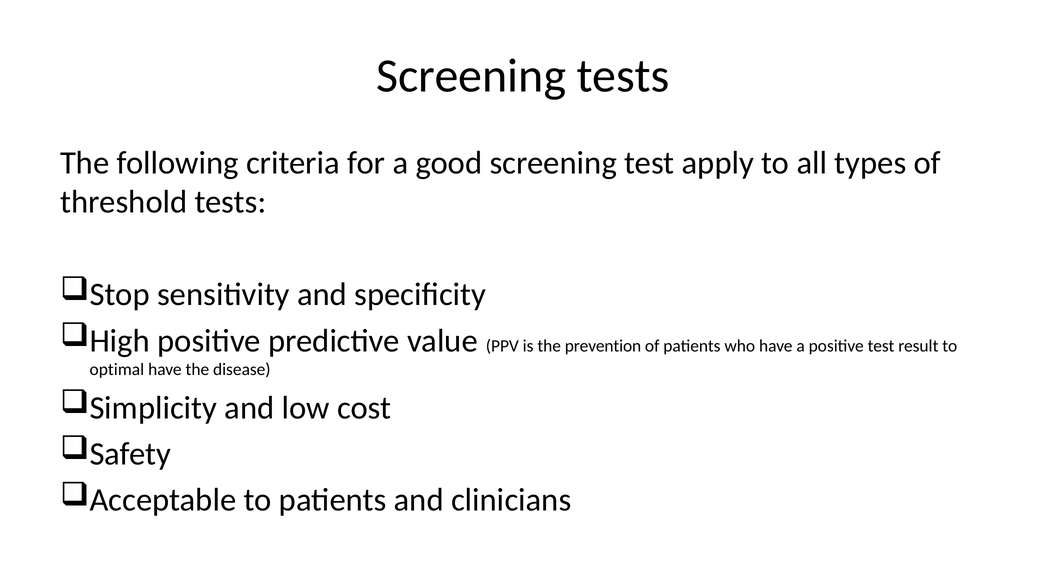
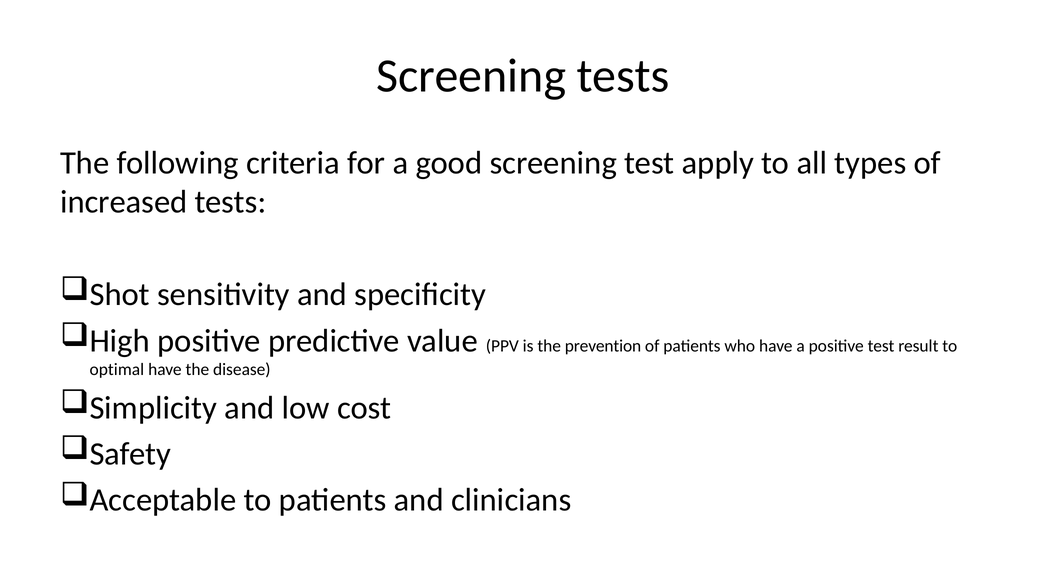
threshold: threshold -> increased
Stop: Stop -> Shot
